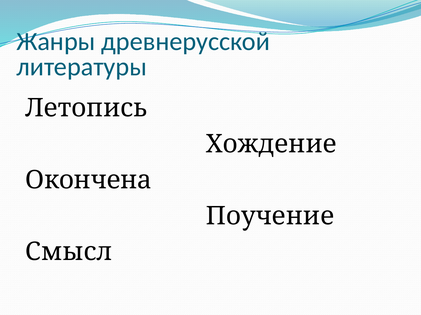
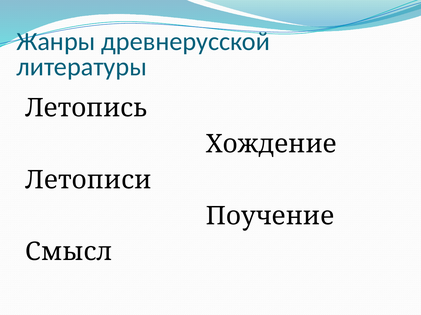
Окончена: Окончена -> Летописи
